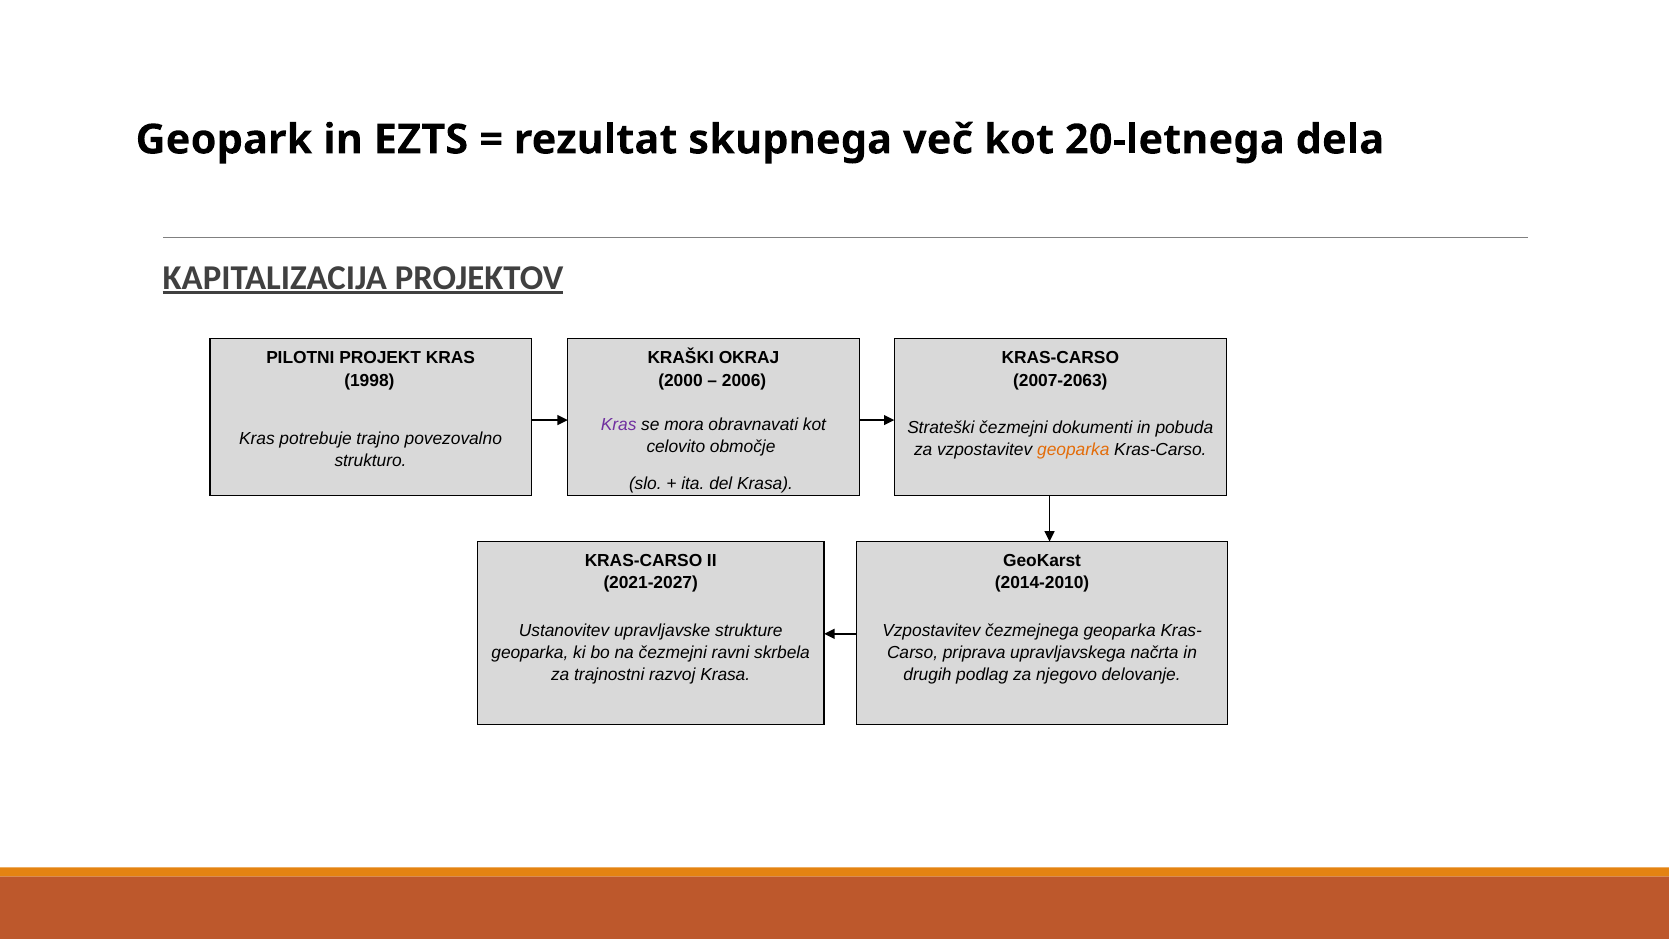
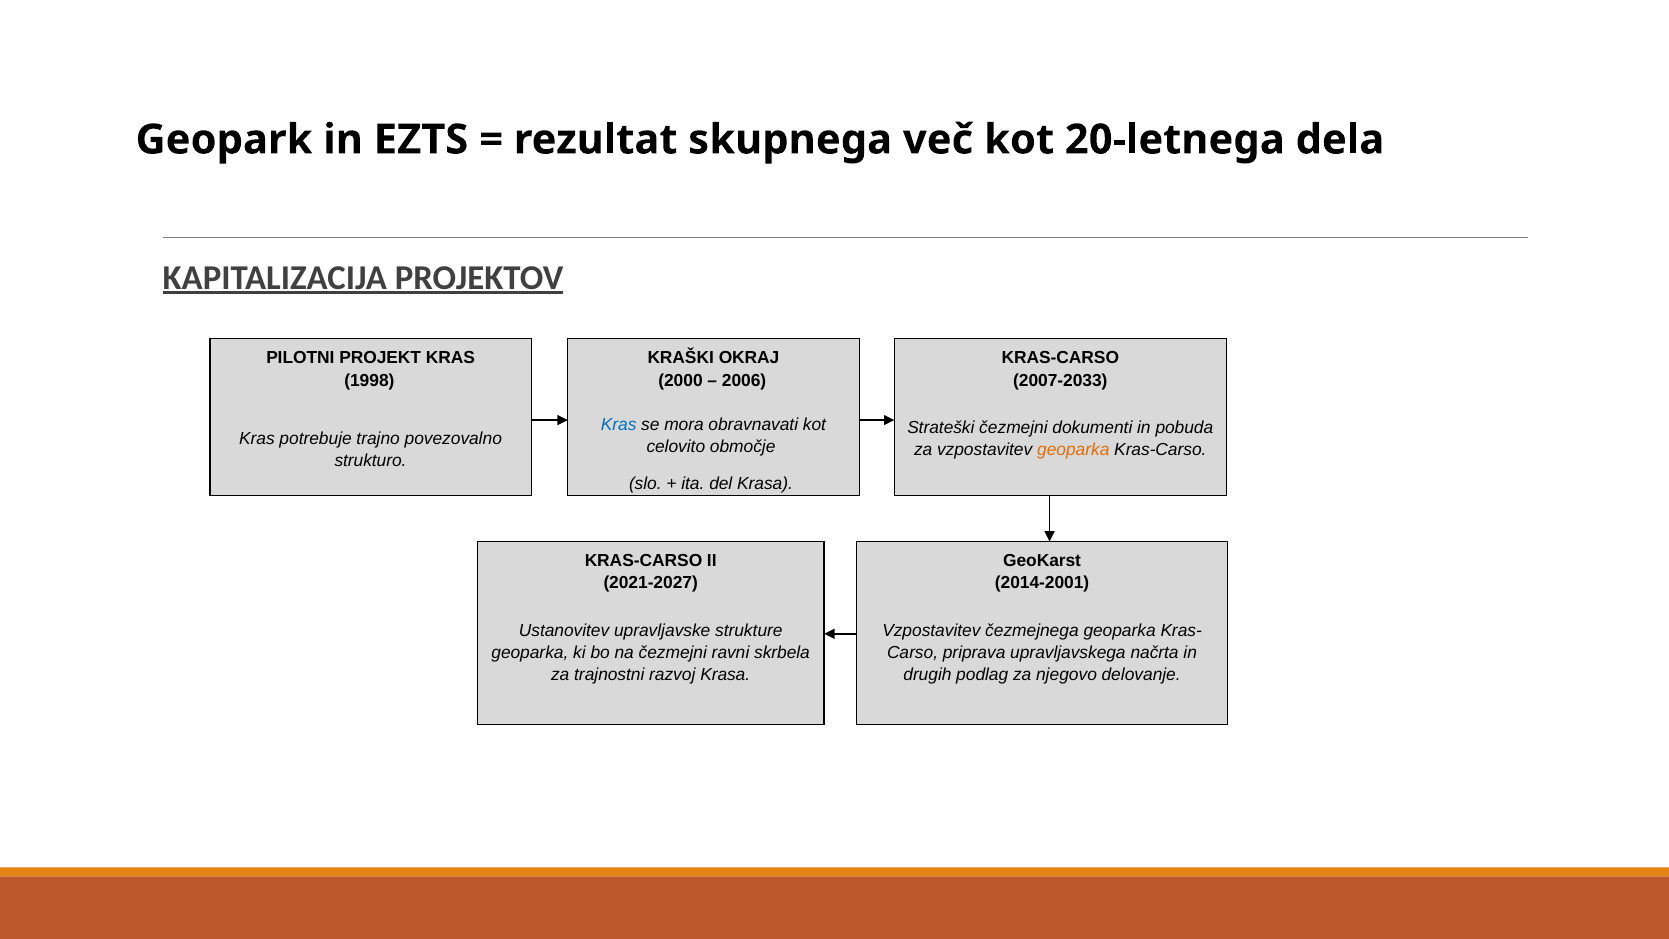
2007-2063: 2007-2063 -> 2007-2033
Kras at (619, 425) colour: purple -> blue
2014-2010: 2014-2010 -> 2014-2001
